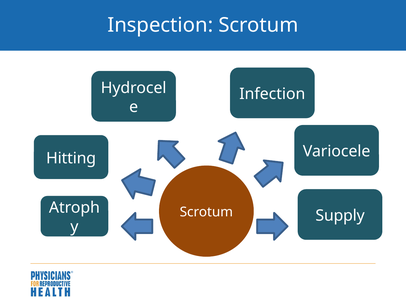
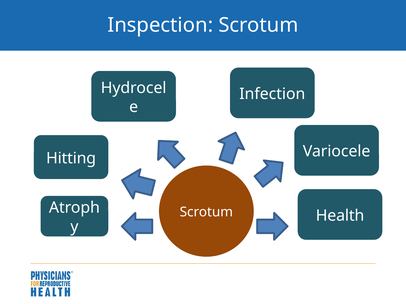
Supply: Supply -> Health
